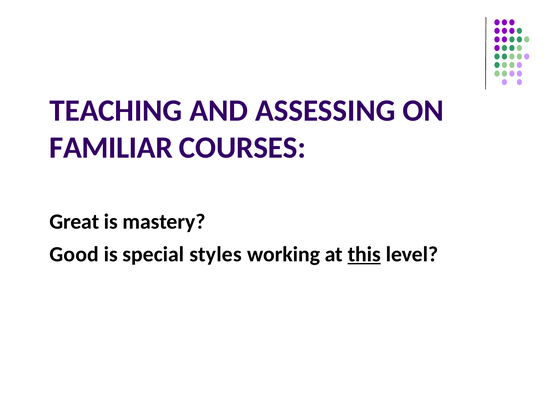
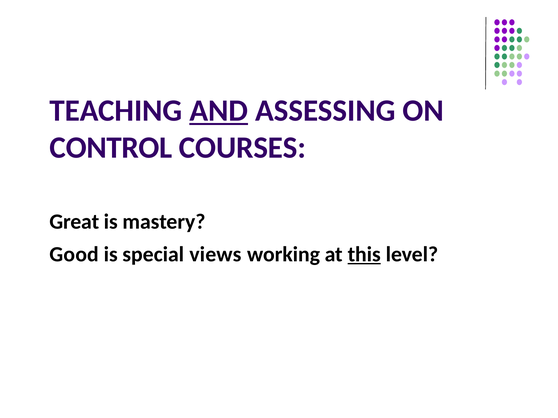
AND underline: none -> present
FAMILIAR: FAMILIAR -> CONTROL
styles: styles -> views
